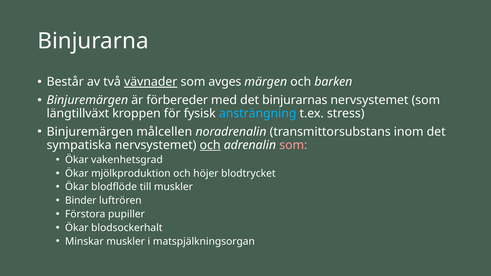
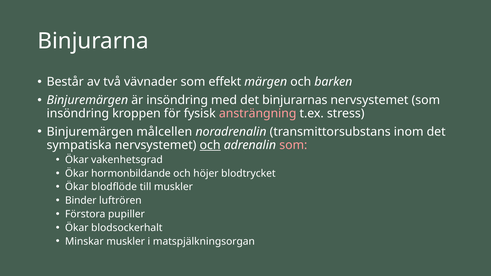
vävnader underline: present -> none
avges: avges -> effekt
är förbereder: förbereder -> insöndring
längtillväxt at (78, 114): längtillväxt -> insöndring
ansträngning colour: light blue -> pink
mjölkproduktion: mjölkproduktion -> hormonbildande
